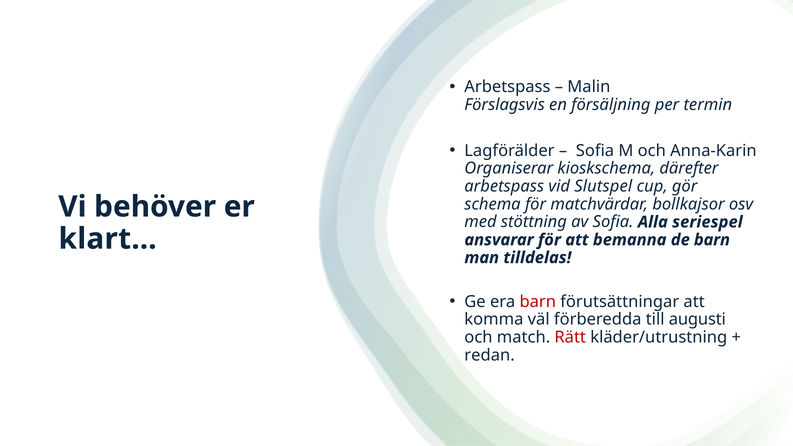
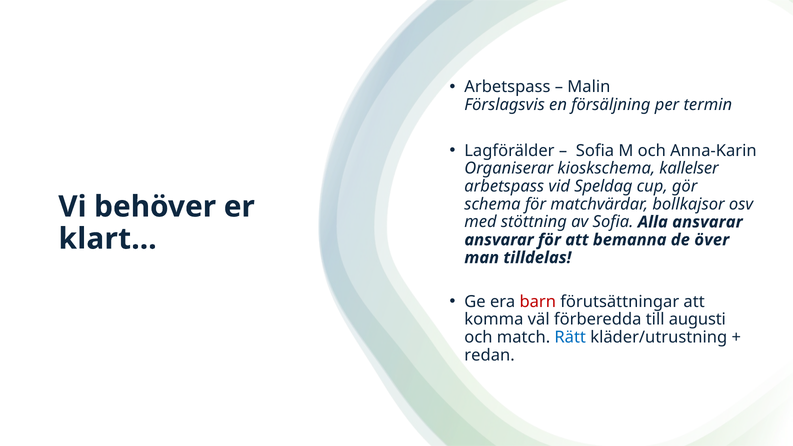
därefter: därefter -> kallelser
Slutspel: Slutspel -> Speldag
Alla seriespel: seriespel -> ansvarar
de barn: barn -> över
Rätt colour: red -> blue
